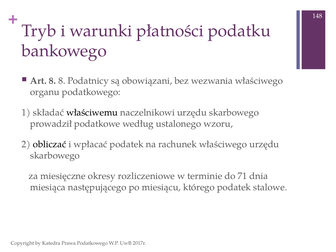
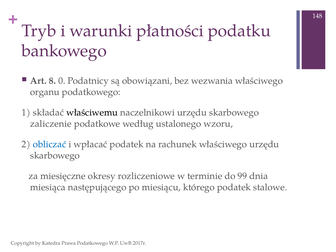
8 8: 8 -> 0
prowadził: prowadził -> zaliczenie
obliczać colour: black -> blue
71: 71 -> 99
